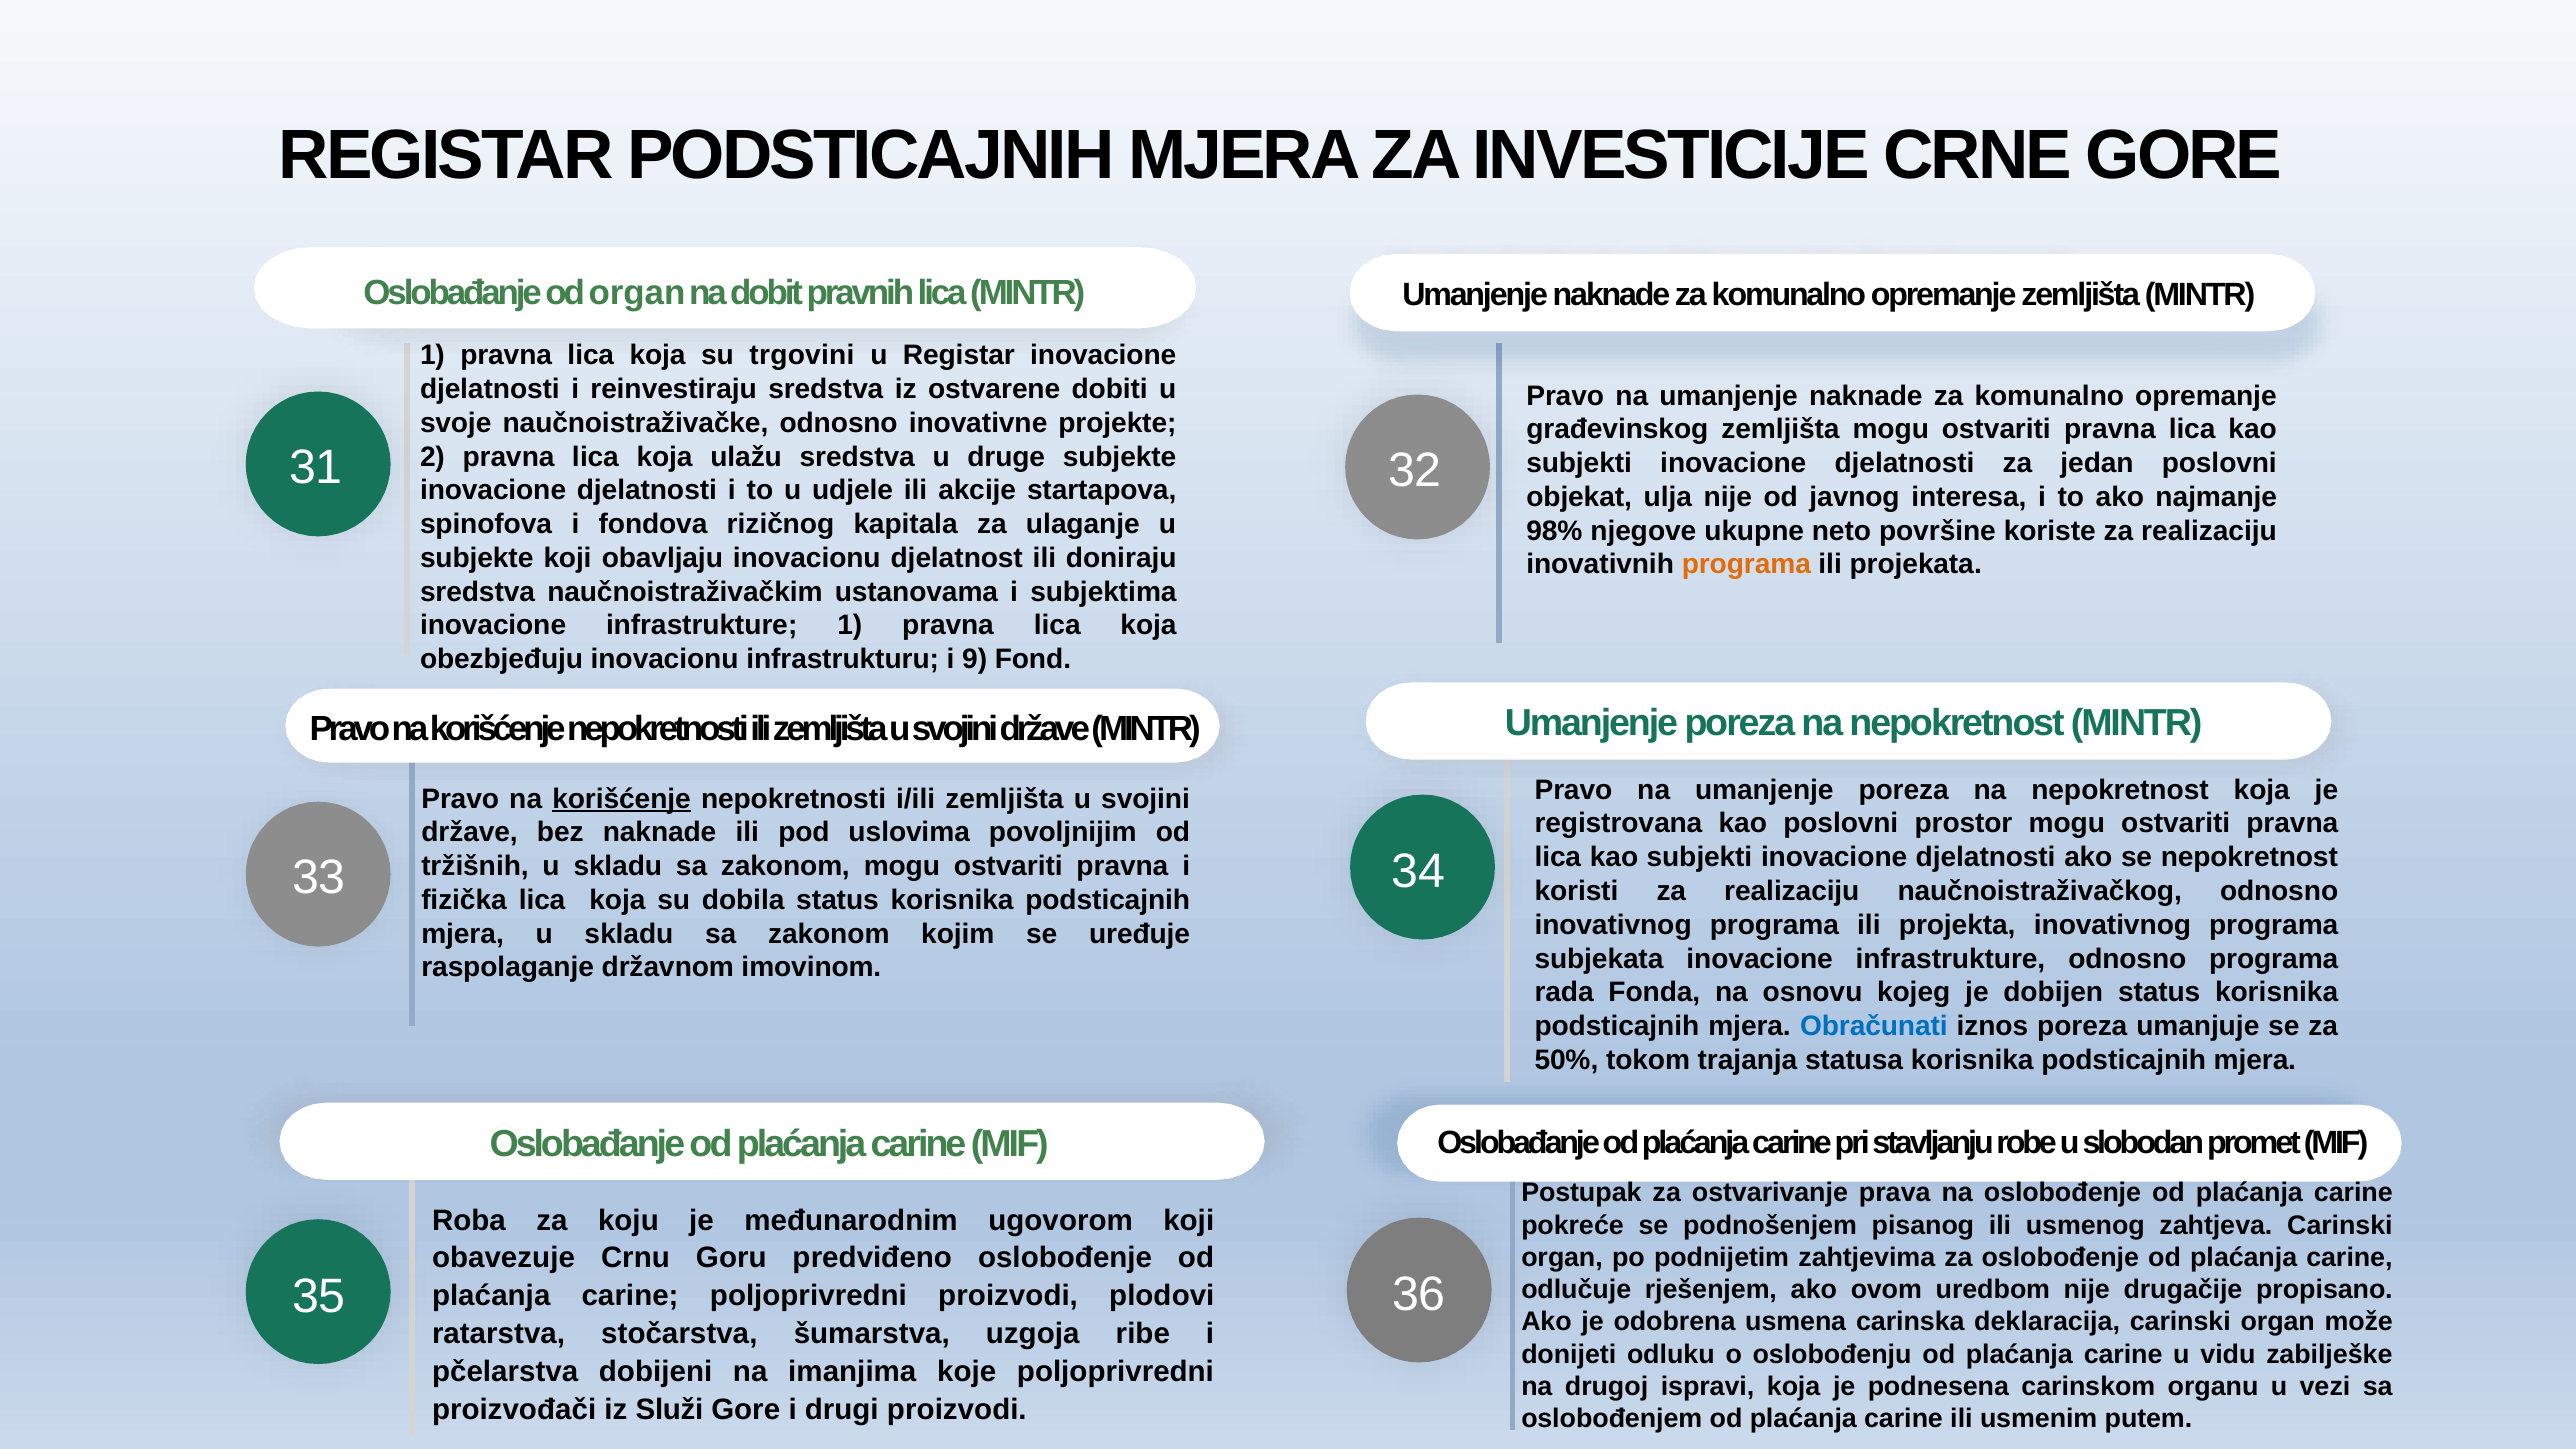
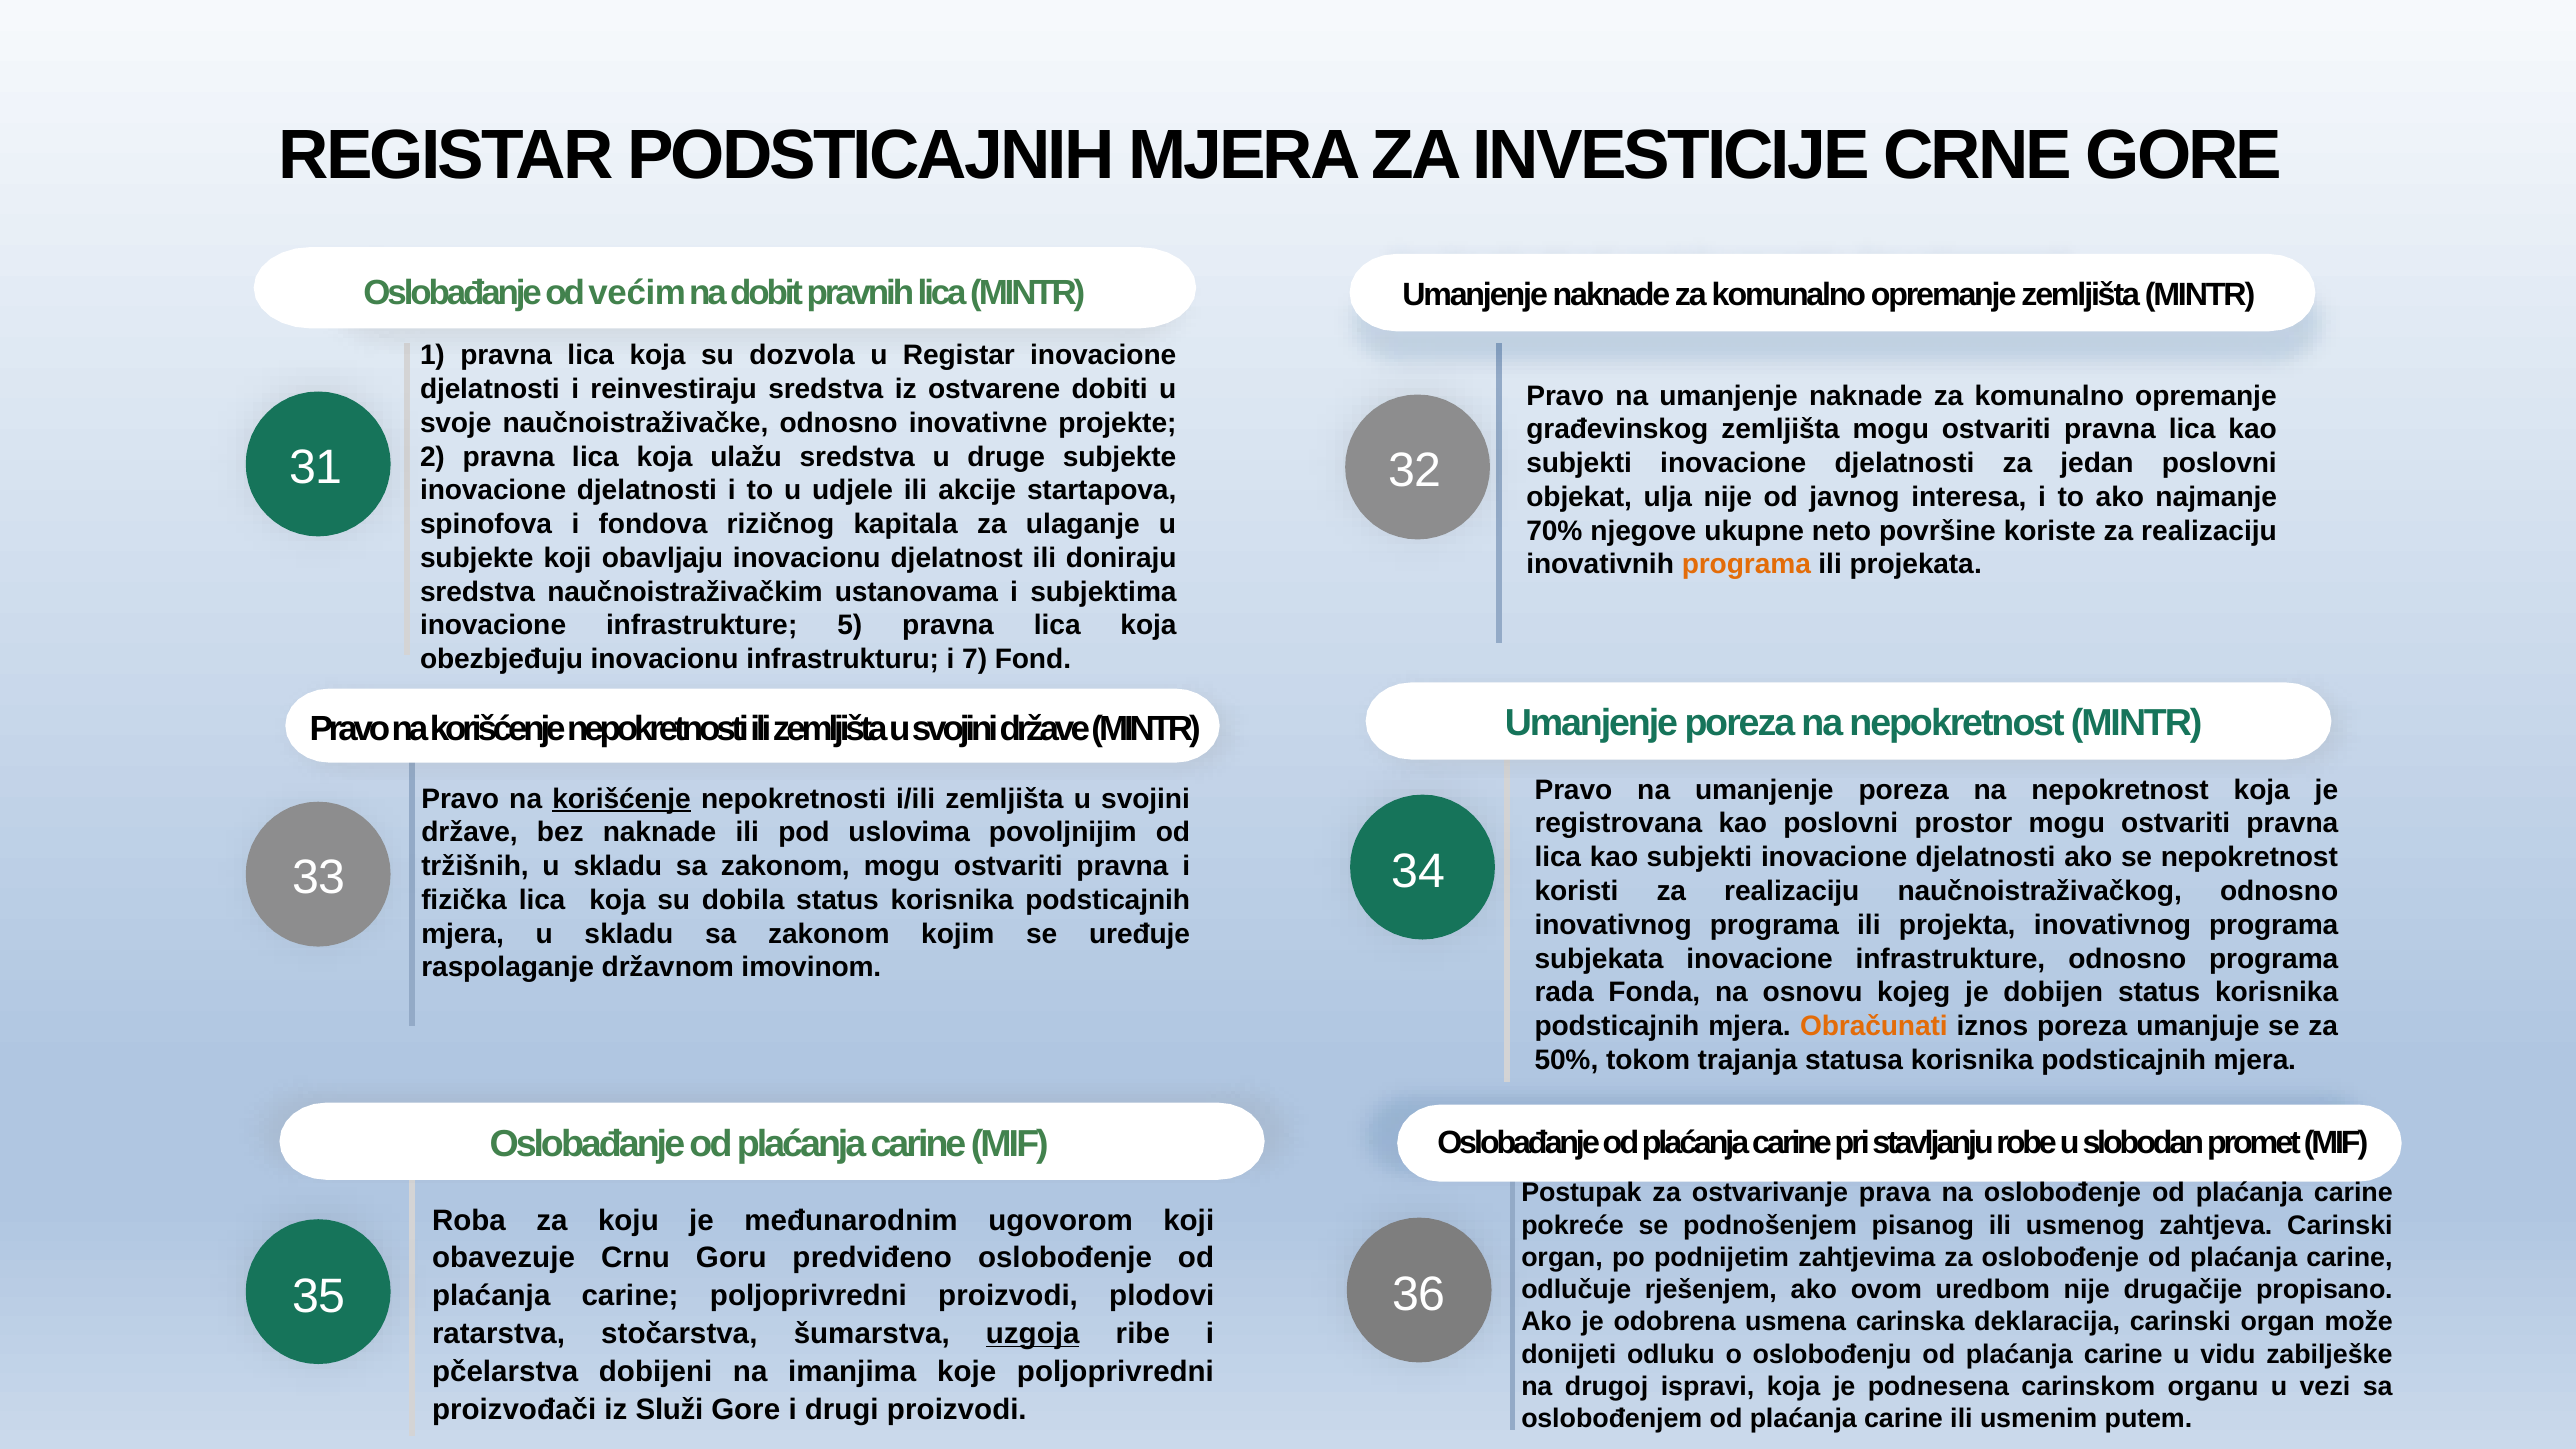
od organ: organ -> većim
trgovini: trgovini -> dozvola
98%: 98% -> 70%
infrastrukture 1: 1 -> 5
9: 9 -> 7
Obračunati colour: blue -> orange
uzgoja underline: none -> present
